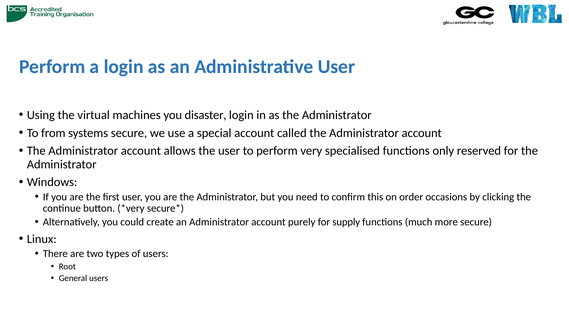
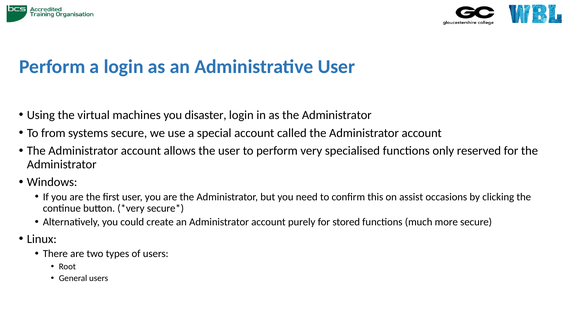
order: order -> assist
supply: supply -> stored
